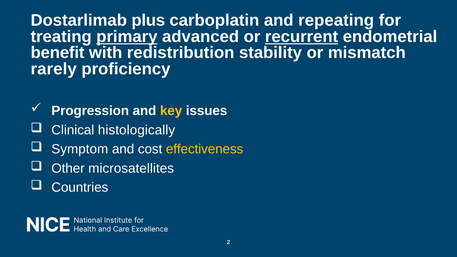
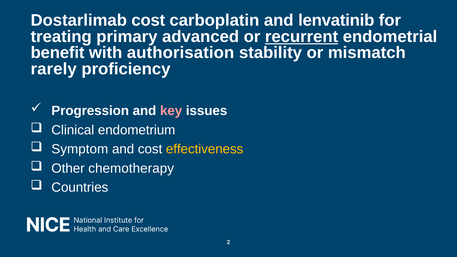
Dostarlimab plus: plus -> cost
repeating: repeating -> lenvatinib
primary underline: present -> none
redistribution: redistribution -> authorisation
key colour: yellow -> pink
histologically: histologically -> endometrium
microsatellites: microsatellites -> chemotherapy
